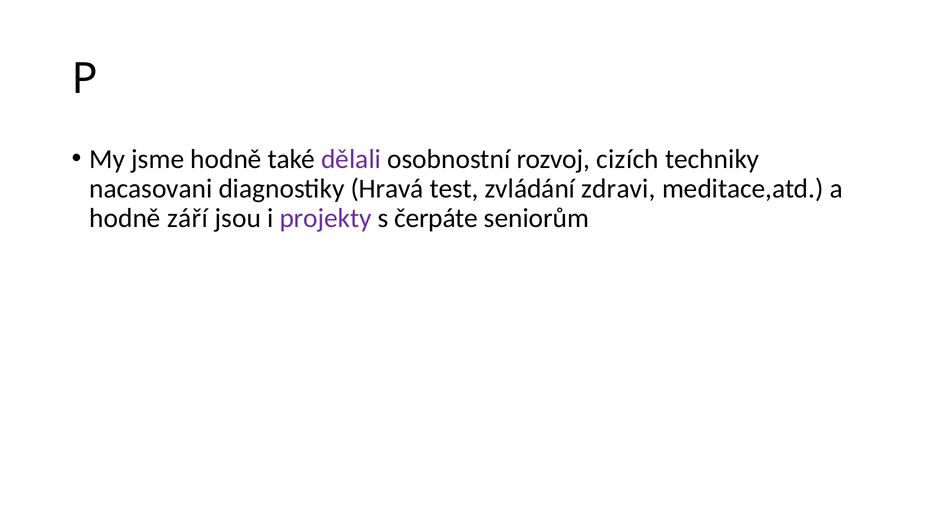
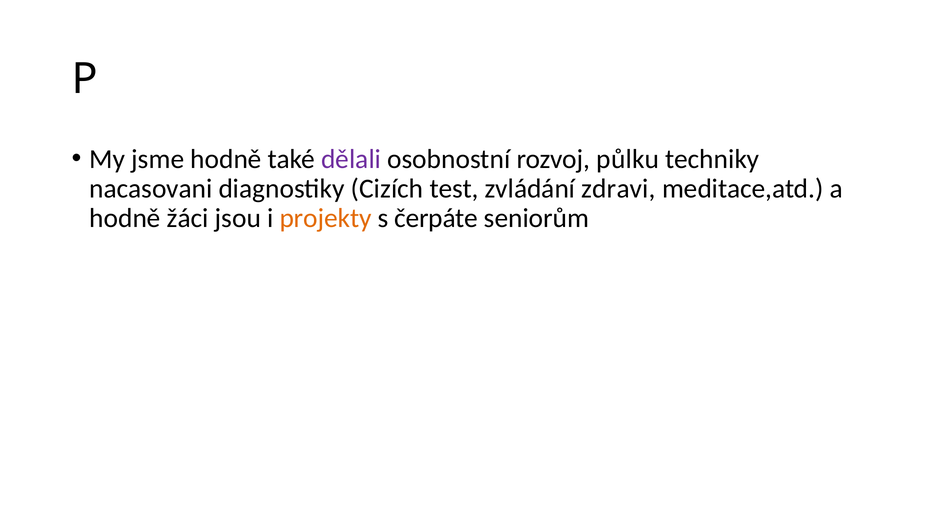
cizích: cizích -> půlku
Hravá: Hravá -> Cizích
září: září -> žáci
projekty colour: purple -> orange
